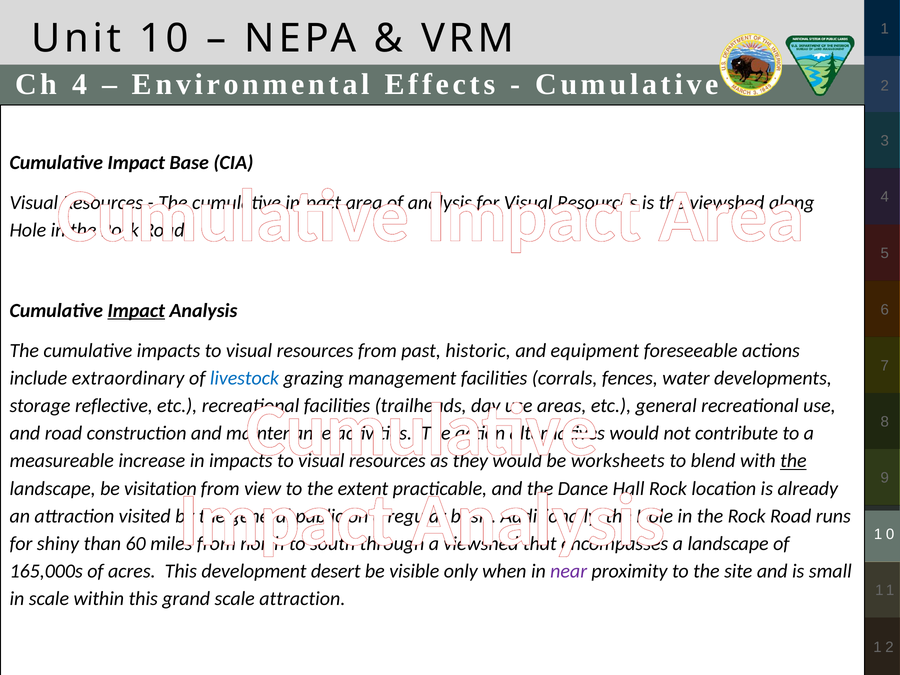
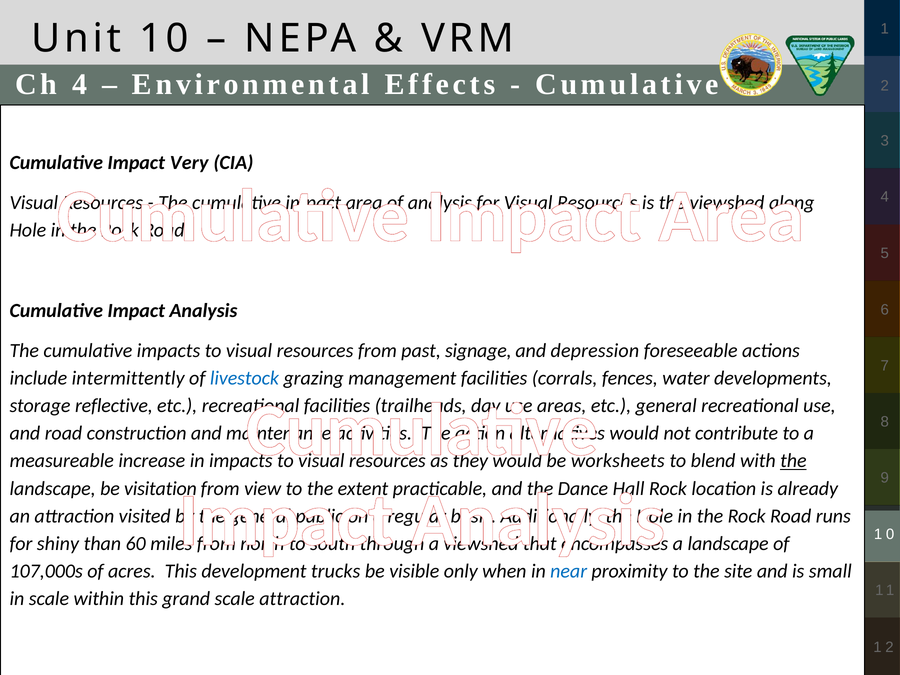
Base: Base -> Very
Impact at (136, 310) underline: present -> none
historic: historic -> signage
equipment: equipment -> depression
extraordinary: extraordinary -> intermittently
165,000s: 165,000s -> 107,000s
desert: desert -> trucks
near colour: purple -> blue
